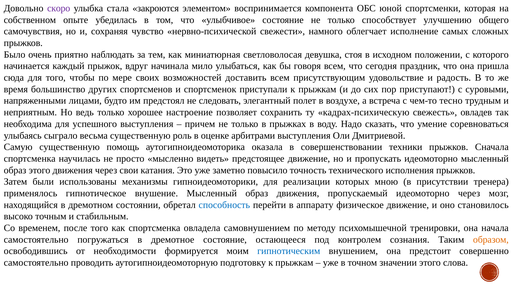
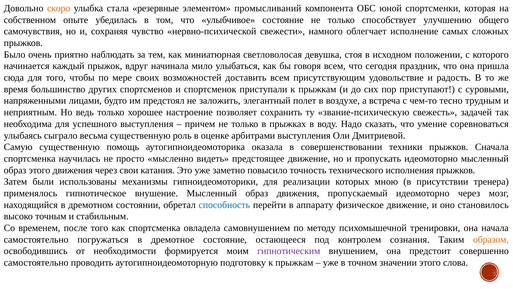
скоро colour: purple -> orange
закроются: закроются -> резервные
воспринимается: воспринимается -> промысливаний
следовать: следовать -> заложить
кадрах-психическую: кадрах-психическую -> звание-психическую
овладев: овладев -> задачей
гипнотическим colour: blue -> purple
